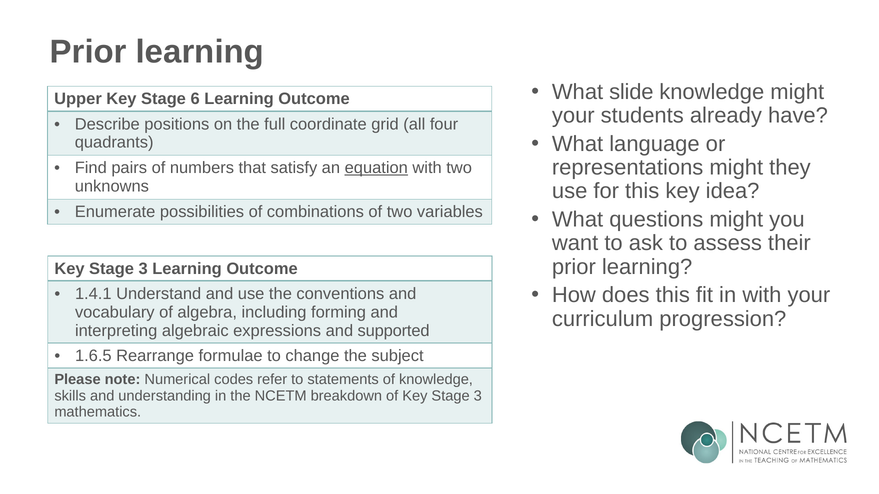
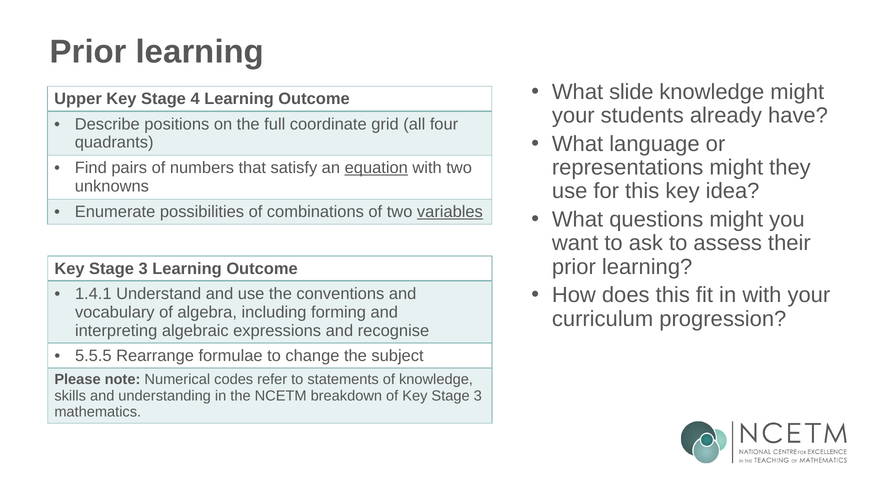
6: 6 -> 4
variables underline: none -> present
supported: supported -> recognise
1.6.5: 1.6.5 -> 5.5.5
